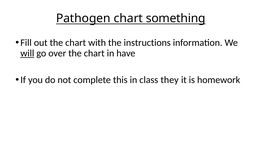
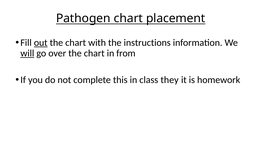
something: something -> placement
out underline: none -> present
have: have -> from
